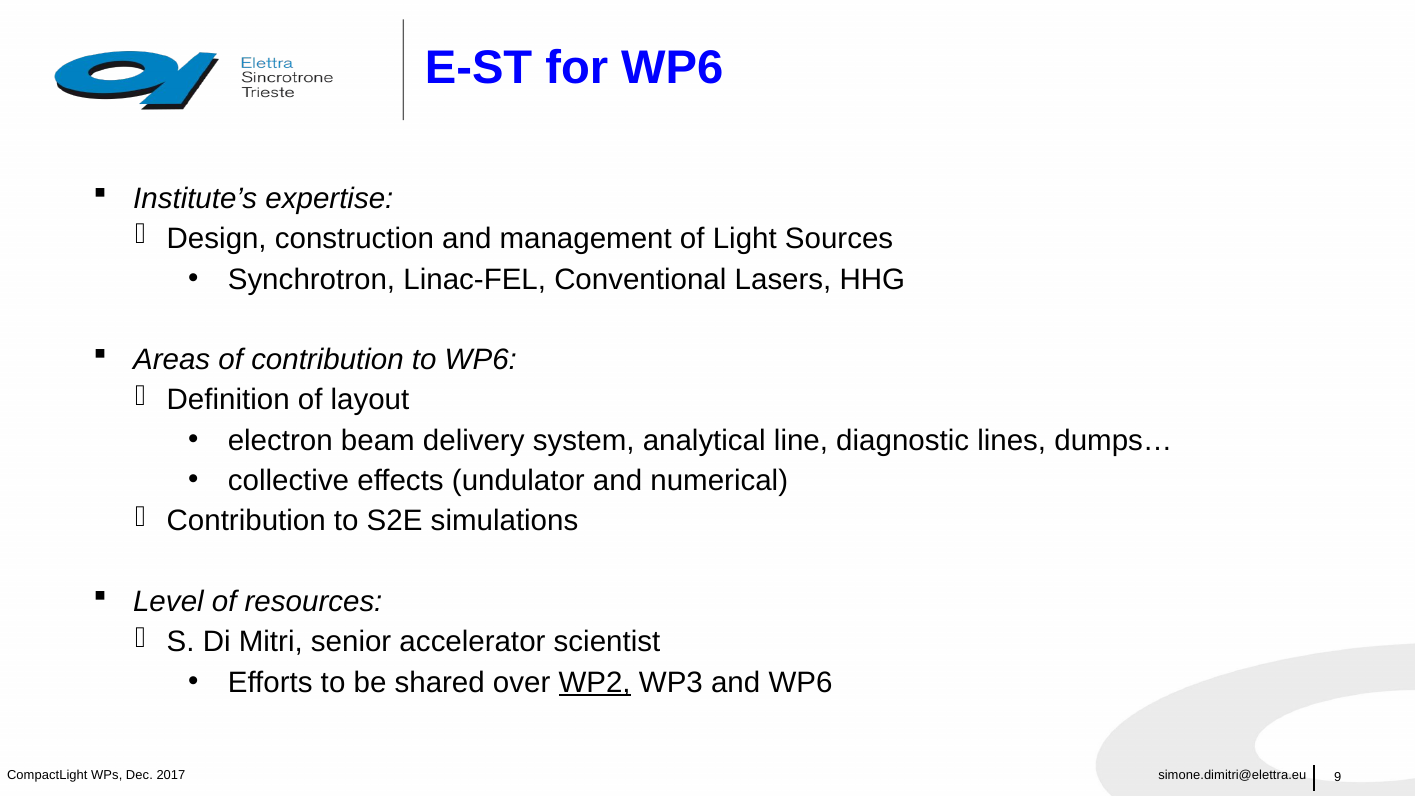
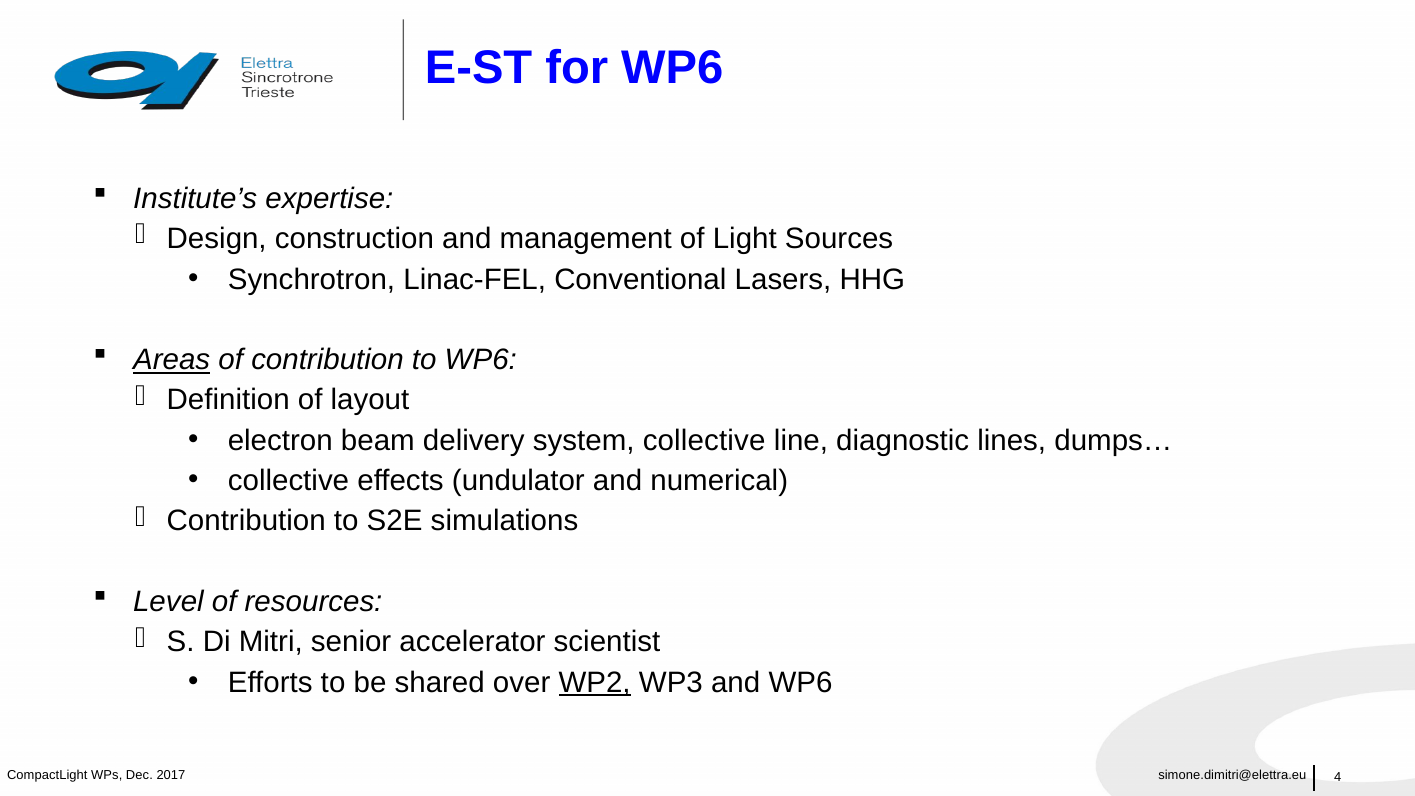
Areas underline: none -> present
system analytical: analytical -> collective
9: 9 -> 4
